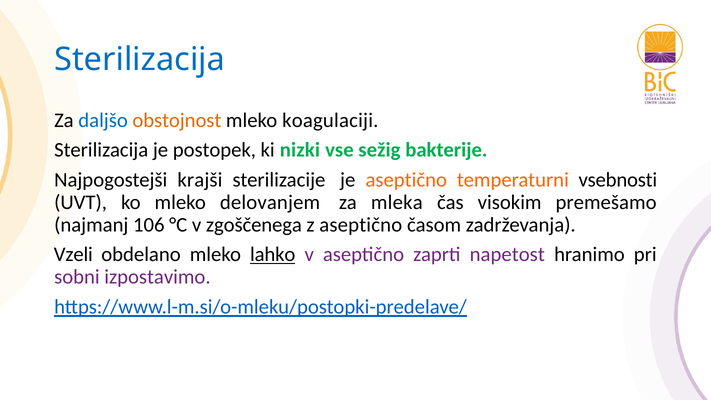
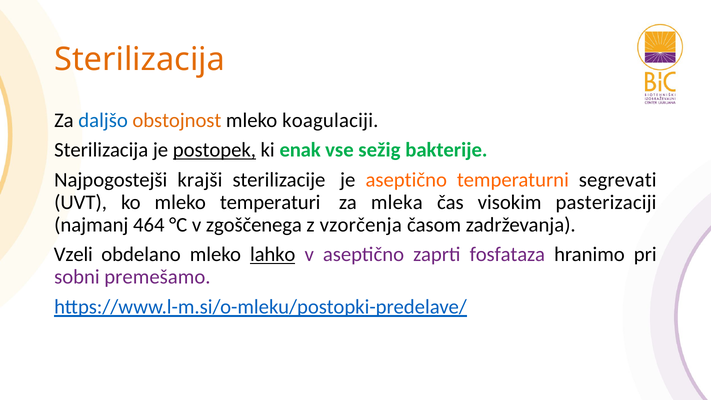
Sterilizacija at (140, 60) colour: blue -> orange
postopek underline: none -> present
nizki: nizki -> enak
vsebnosti: vsebnosti -> segrevati
delovanjem: delovanjem -> temperaturi
premešamo: premešamo -> pasterizaciji
106: 106 -> 464
z aseptično: aseptično -> vzorčenja
napetost: napetost -> fosfataza
izpostavimo: izpostavimo -> premešamo
